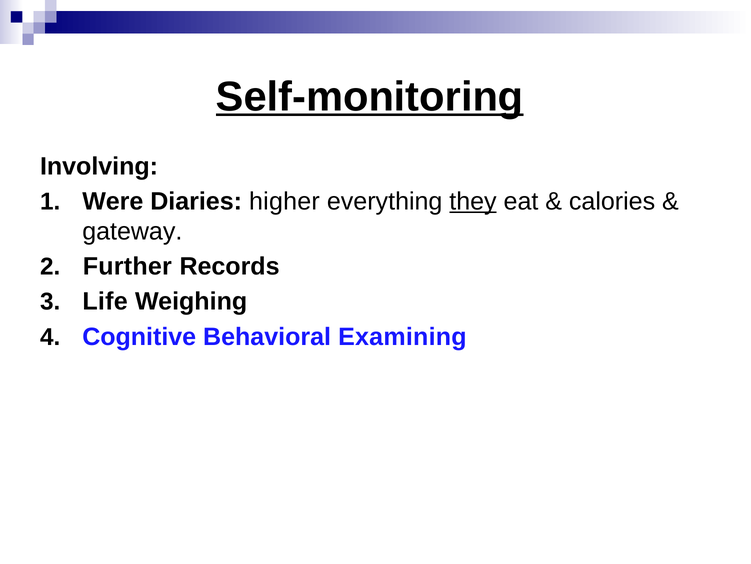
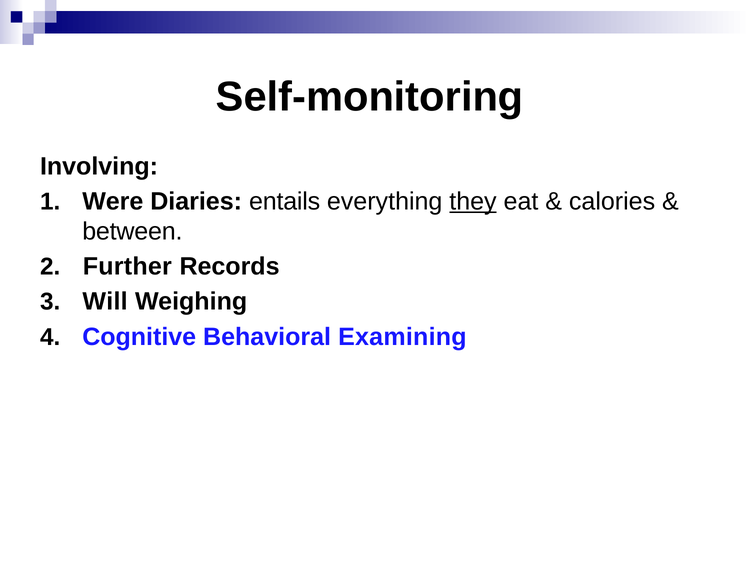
Self-monitoring underline: present -> none
higher: higher -> entails
gateway: gateway -> between
Life: Life -> Will
